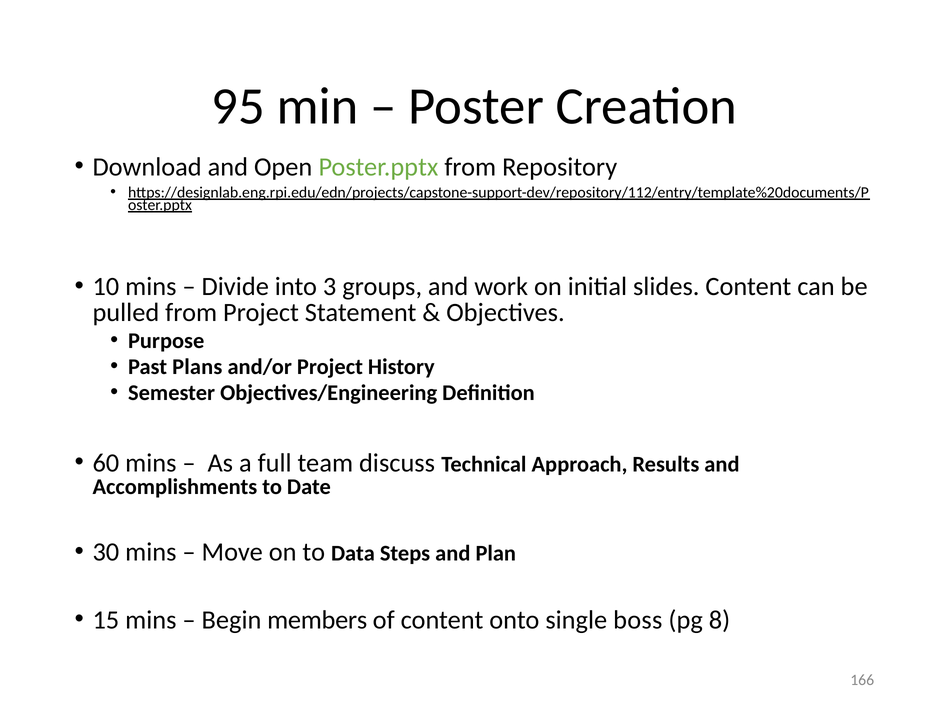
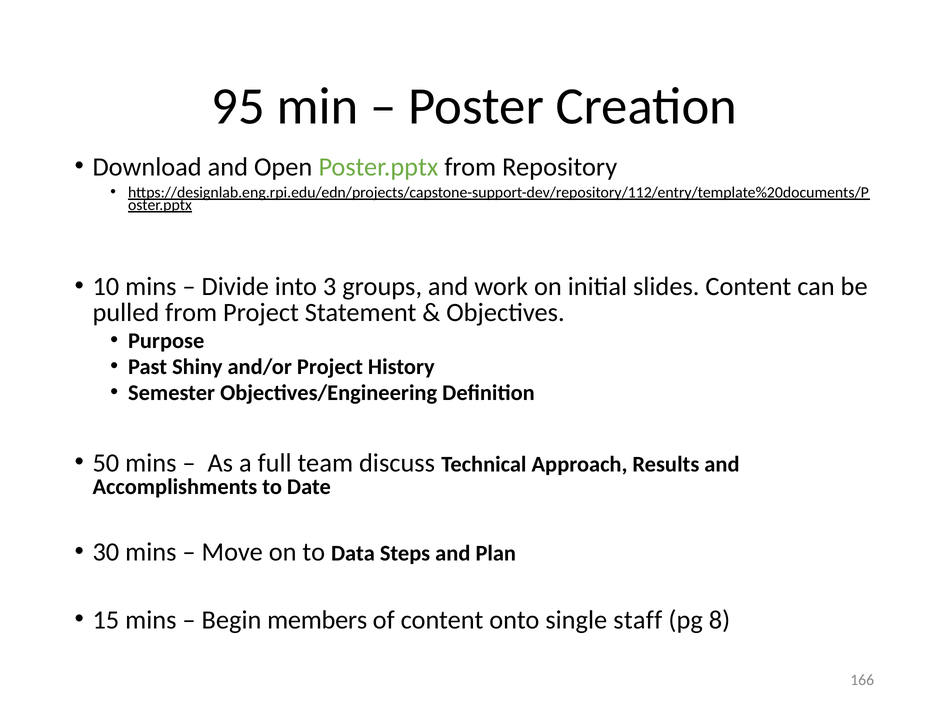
Plans: Plans -> Shiny
60: 60 -> 50
boss: boss -> staff
